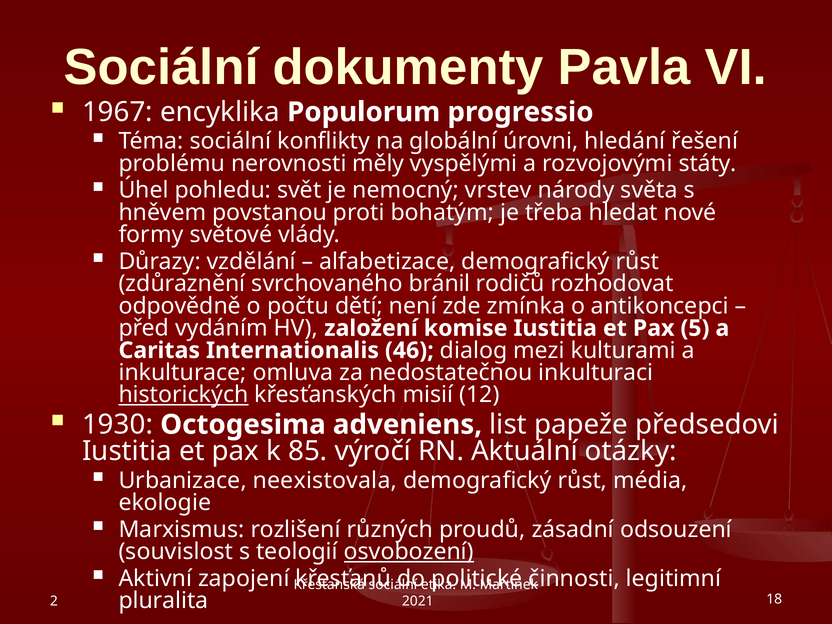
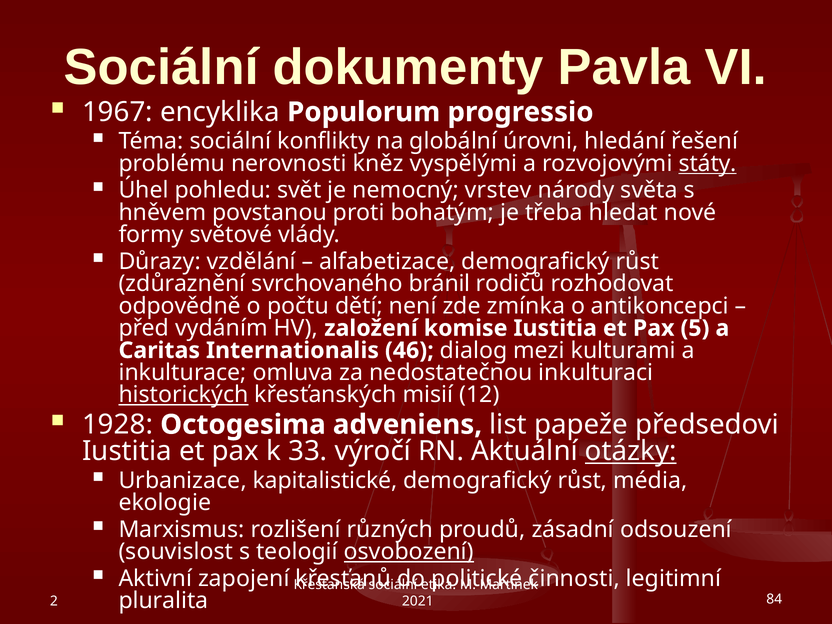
měly: měly -> kněz
státy underline: none -> present
1930: 1930 -> 1928
85: 85 -> 33
otázky underline: none -> present
neexistovala: neexistovala -> kapitalistické
18: 18 -> 84
